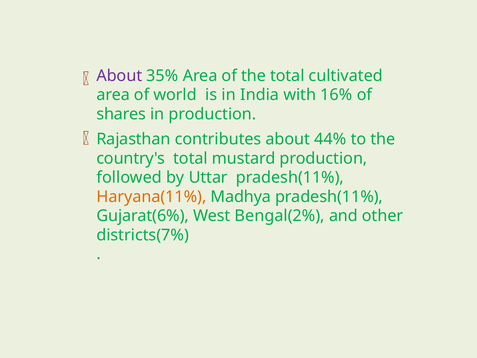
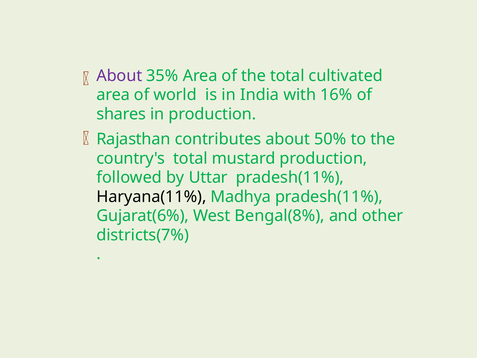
44%: 44% -> 50%
Haryana(11% colour: orange -> black
Bengal(2%: Bengal(2% -> Bengal(8%
